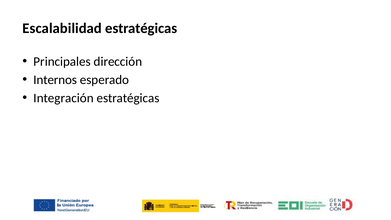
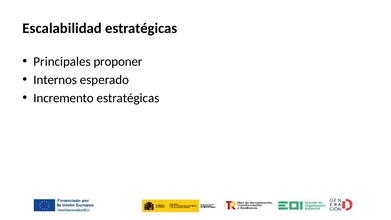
dirección: dirección -> proponer
Integración: Integración -> Incremento
